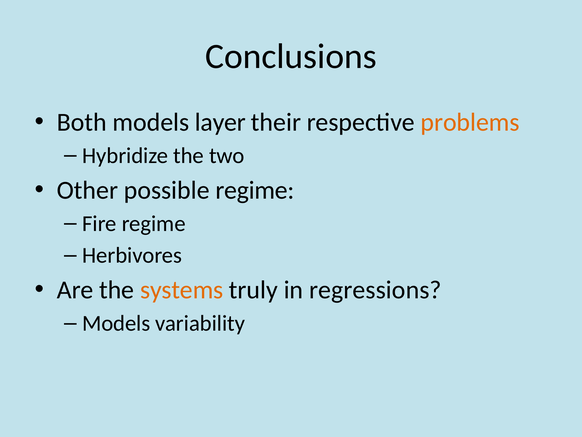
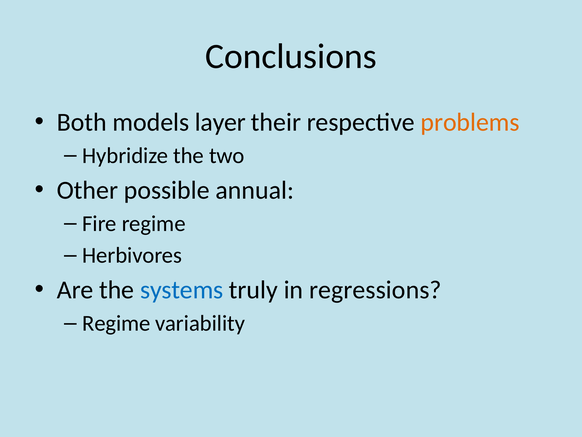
possible regime: regime -> annual
systems colour: orange -> blue
Models at (116, 323): Models -> Regime
